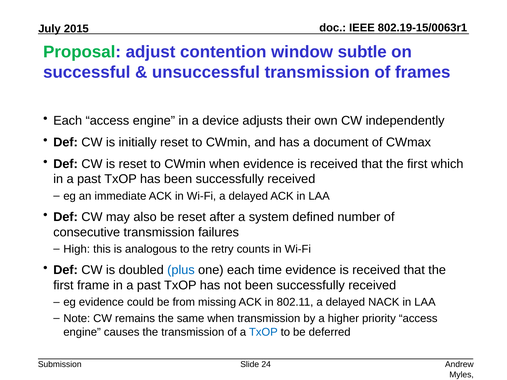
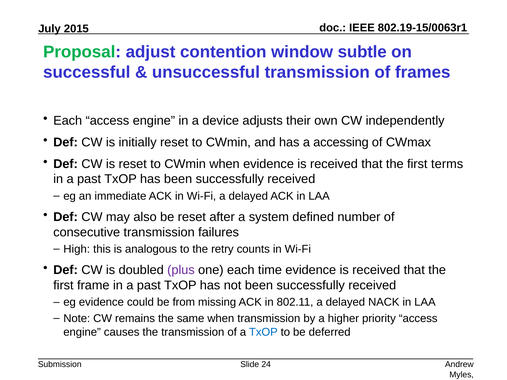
document: document -> accessing
which: which -> terms
plus colour: blue -> purple
